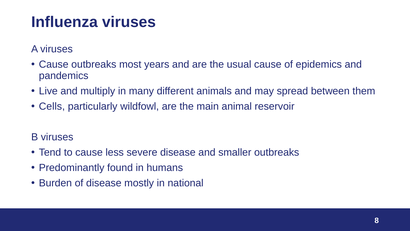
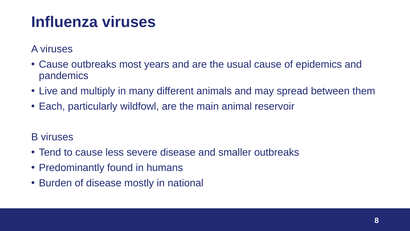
Cells: Cells -> Each
